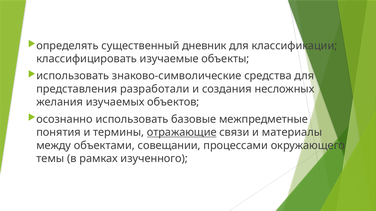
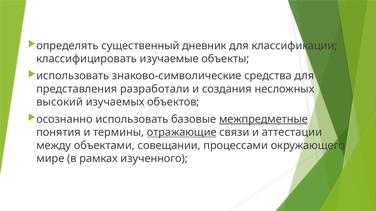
желания: желания -> высокий
межпредметные underline: none -> present
материалы: материалы -> аттестации
темы: темы -> мире
